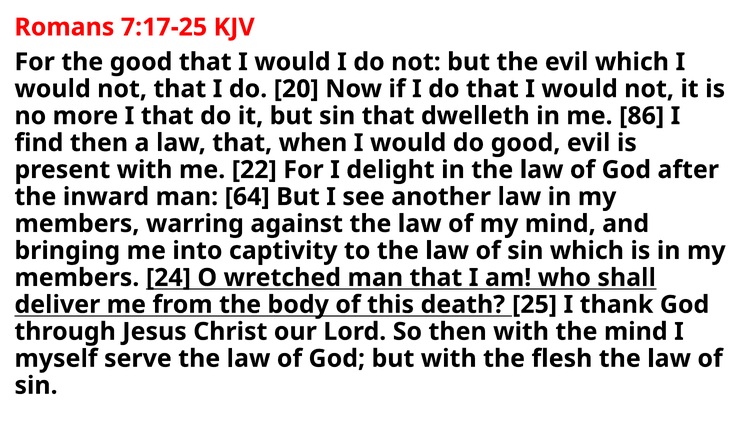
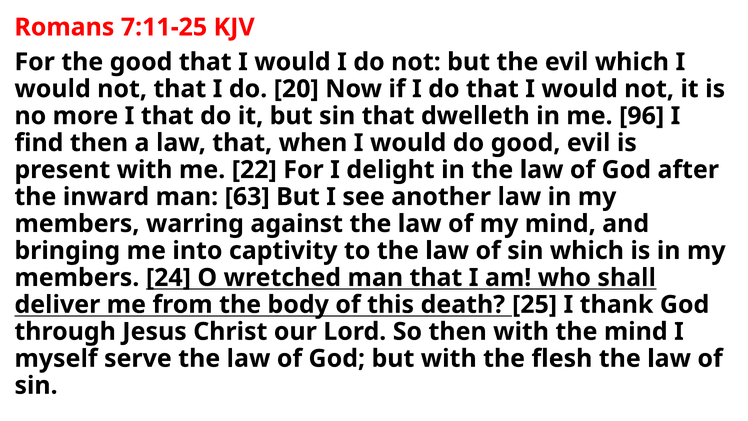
7:17-25: 7:17-25 -> 7:11-25
86: 86 -> 96
64: 64 -> 63
